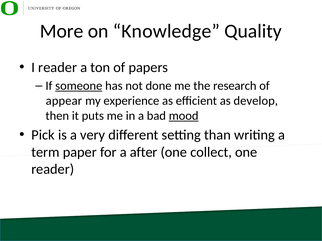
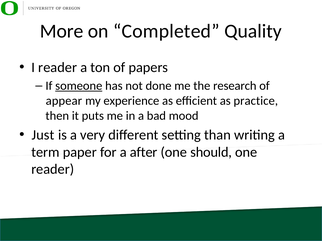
Knowledge: Knowledge -> Completed
develop: develop -> practice
mood underline: present -> none
Pick: Pick -> Just
collect: collect -> should
